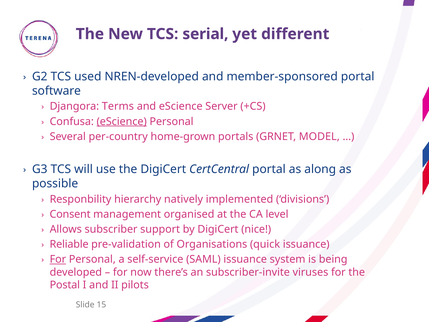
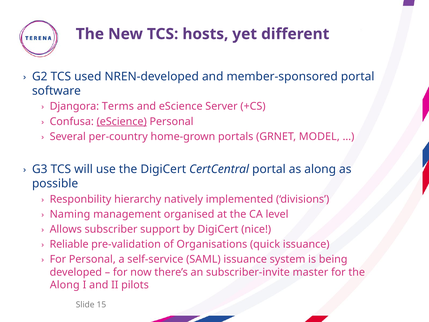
serial: serial -> hosts
Consent: Consent -> Naming
For at (58, 259) underline: present -> none
viruses: viruses -> master
Postal at (65, 285): Postal -> Along
